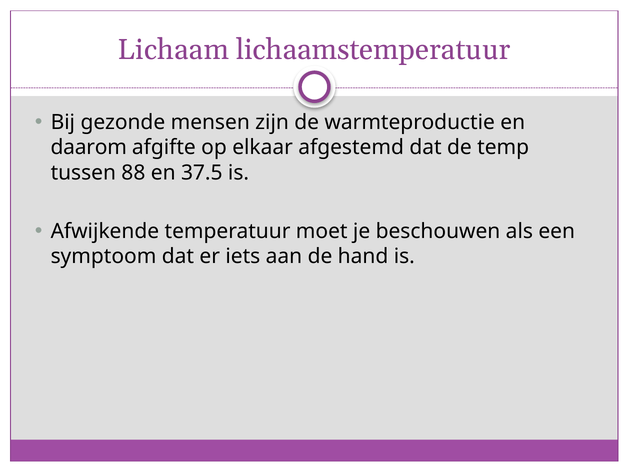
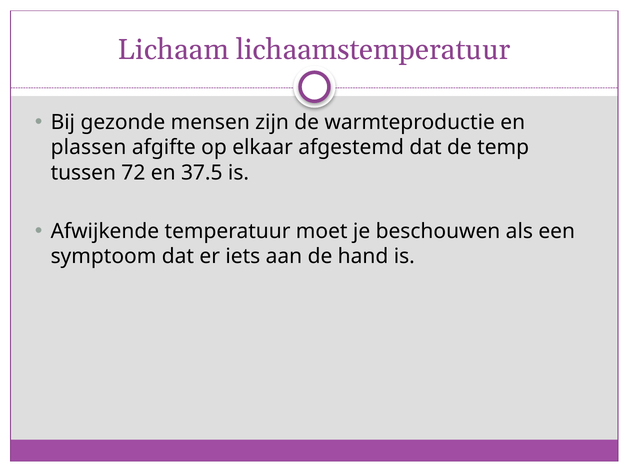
daarom: daarom -> plassen
88: 88 -> 72
